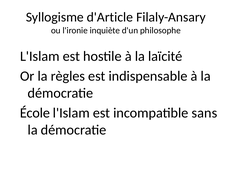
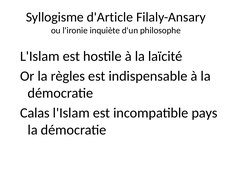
École: École -> Calas
sans: sans -> pays
